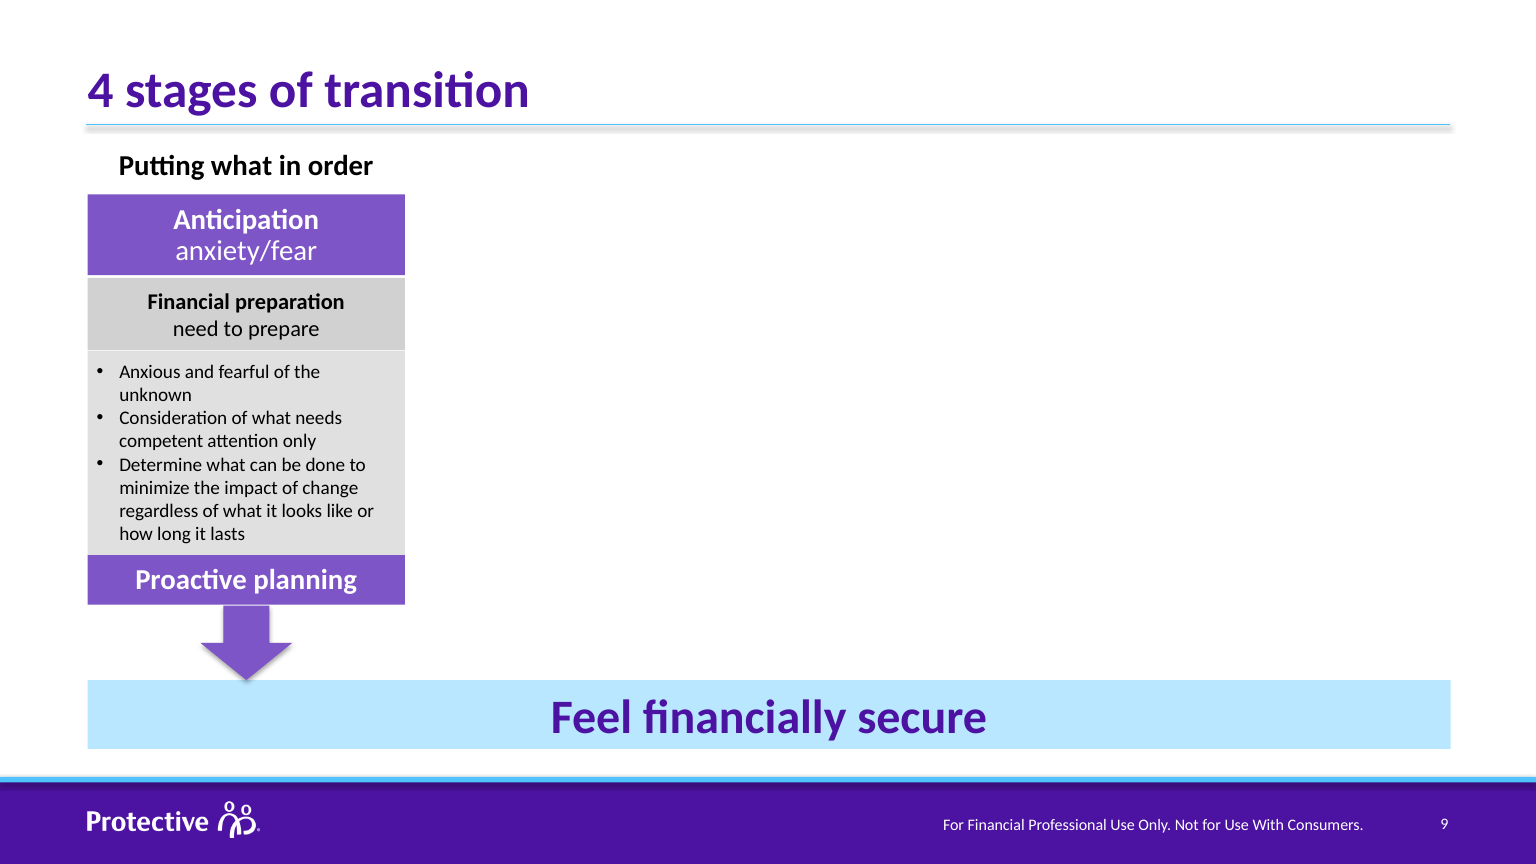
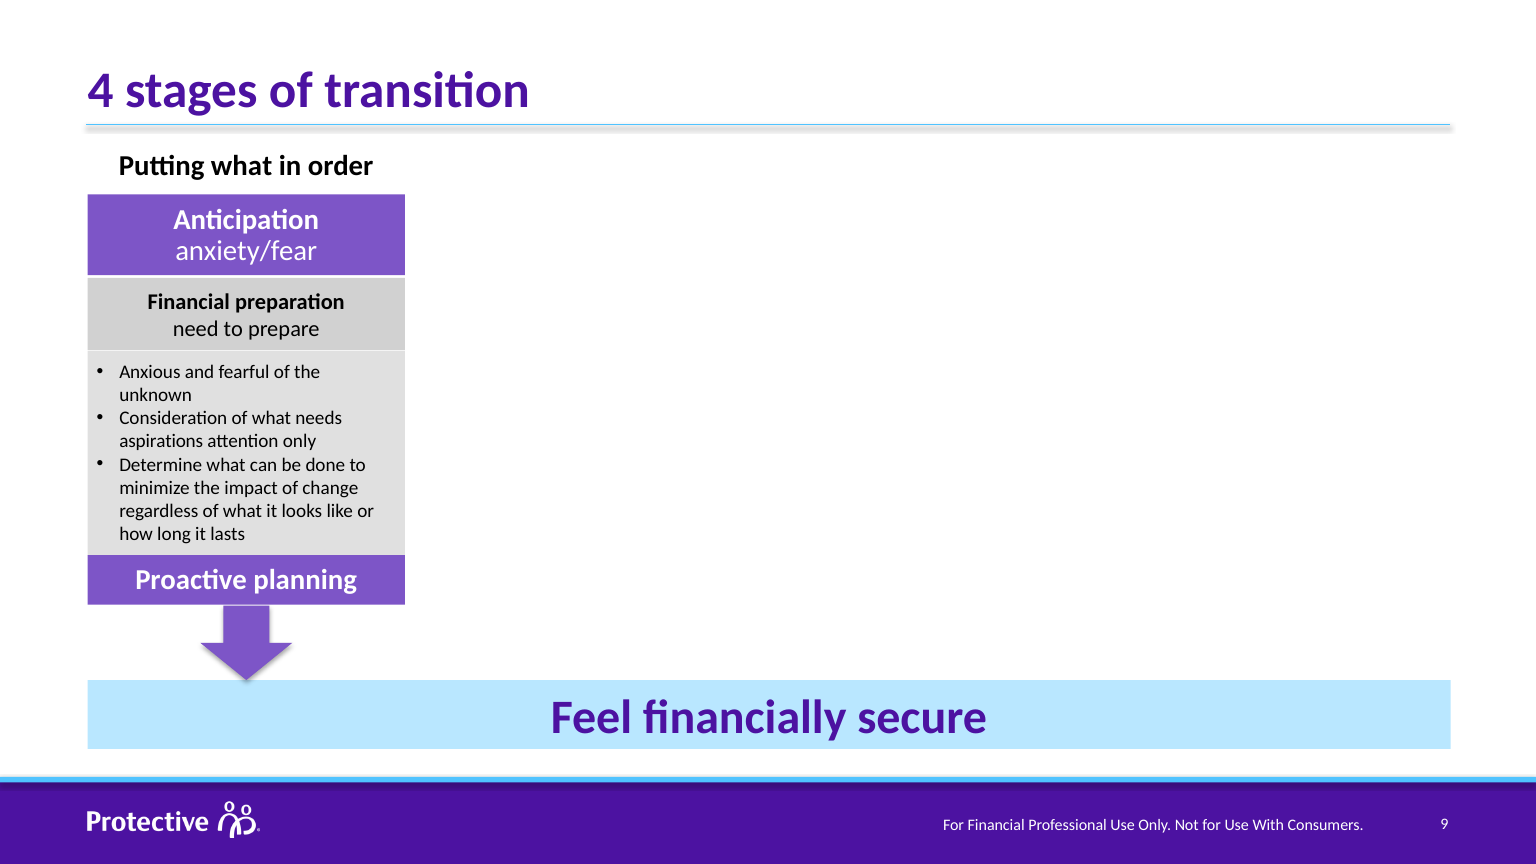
competent: competent -> aspirations
